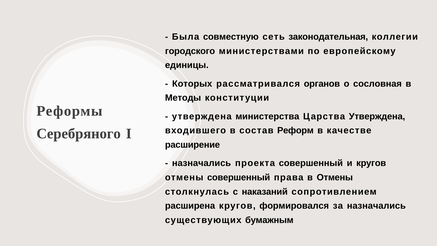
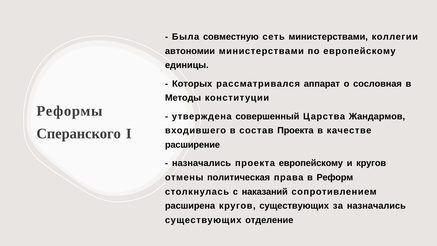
сеть законодательная: законодательная -> министерствами
городского: городского -> автономии
органов: органов -> аппарат
министерства: министерства -> совершенный
Царства Утверждена: Утверждена -> Жандармов
состав Реформ: Реформ -> Проекта
Серебряного: Серебряного -> Сперанского
проекта совершенный: совершенный -> европейскому
отмены совершенный: совершенный -> политическая
в Отмены: Отмены -> Реформ
кругов формировался: формировался -> существующих
бумажным: бумажным -> отделение
